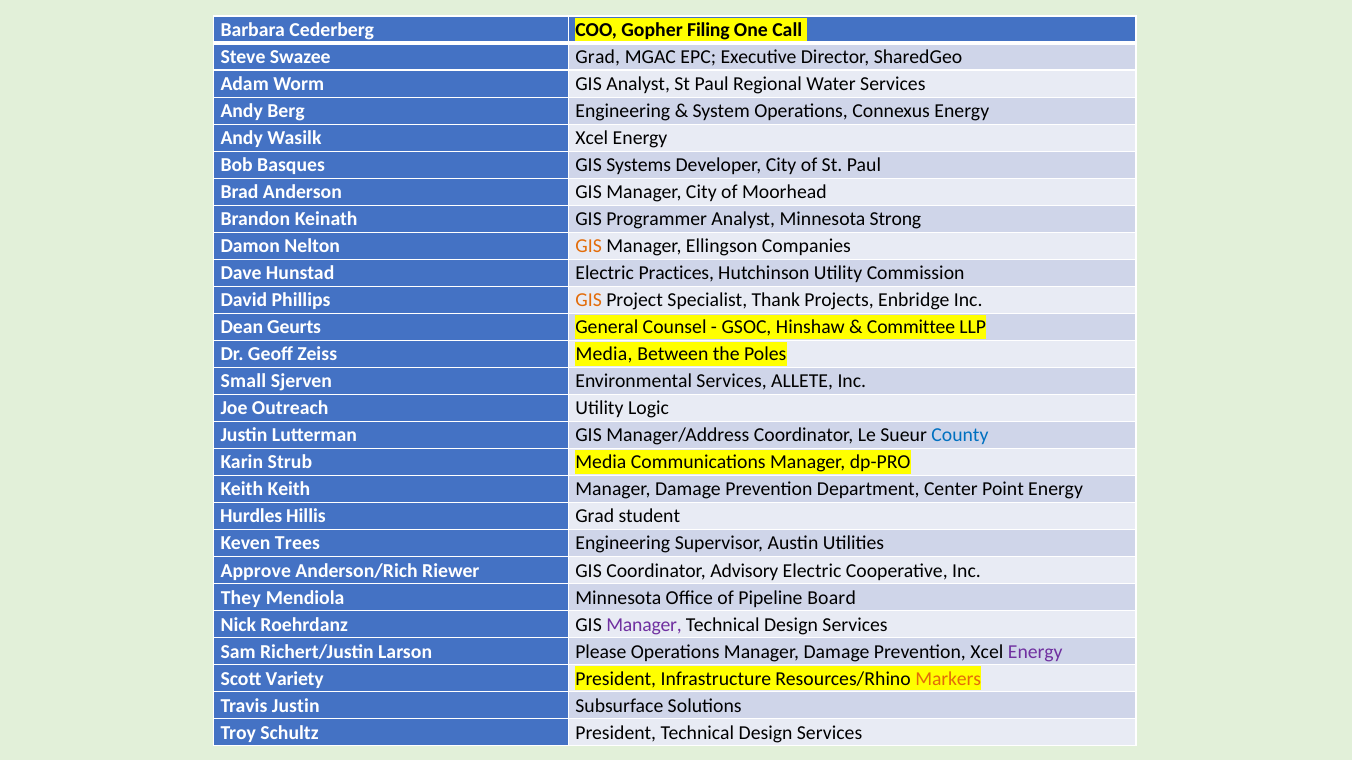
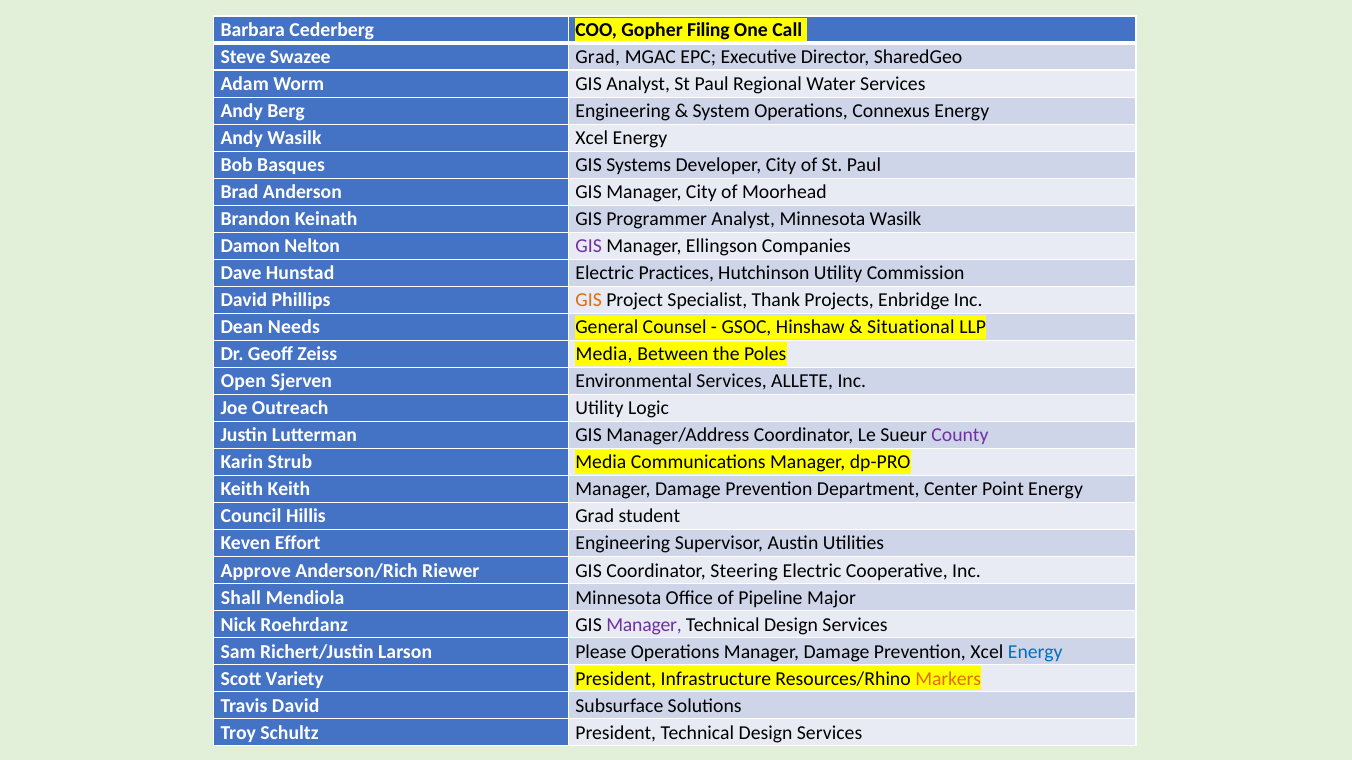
Minnesota Strong: Strong -> Wasilk
GIS at (589, 247) colour: orange -> purple
Geurts: Geurts -> Needs
Committee: Committee -> Situational
Small: Small -> Open
County colour: blue -> purple
Hurdles: Hurdles -> Council
Trees: Trees -> Effort
Advisory: Advisory -> Steering
They: They -> Shall
Board: Board -> Major
Energy at (1035, 652) colour: purple -> blue
Travis Justin: Justin -> David
